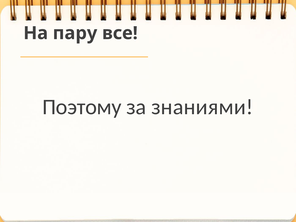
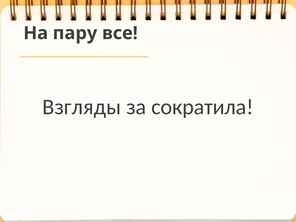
Поэтому: Поэтому -> Взгляды
знаниями: знаниями -> сократила
